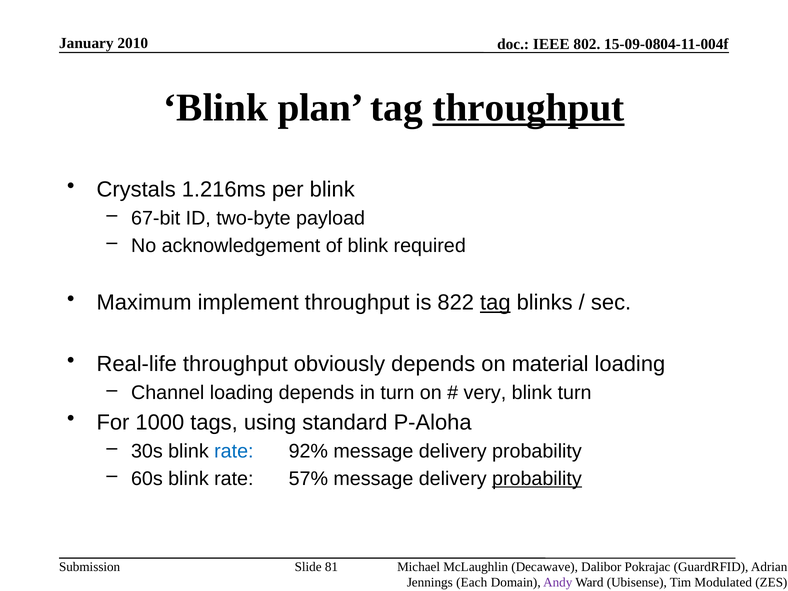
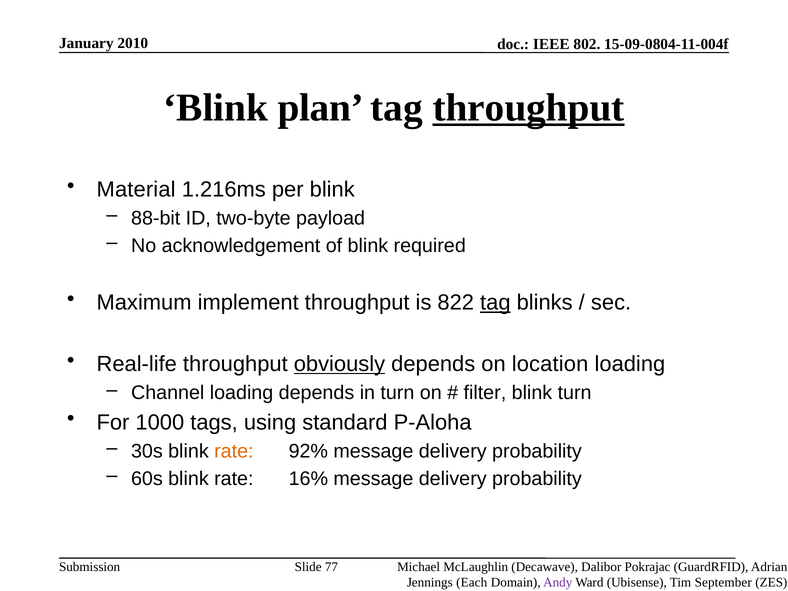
Crystals: Crystals -> Material
67-bit: 67-bit -> 88-bit
obviously underline: none -> present
material: material -> location
very: very -> filter
rate at (234, 451) colour: blue -> orange
57%: 57% -> 16%
probability at (537, 479) underline: present -> none
81: 81 -> 77
Modulated: Modulated -> September
